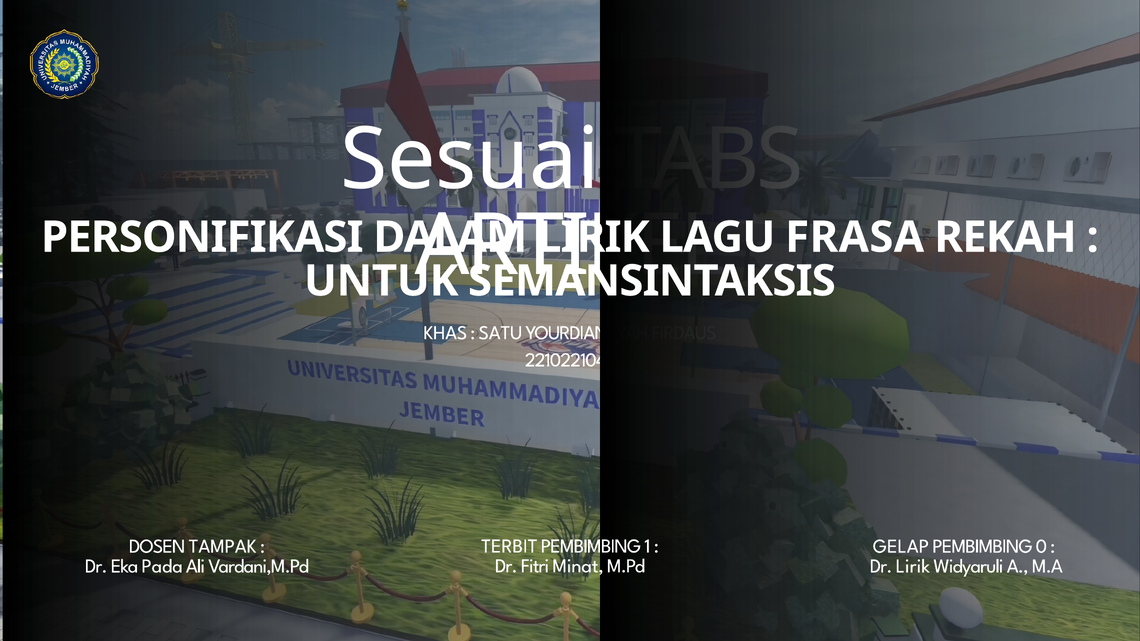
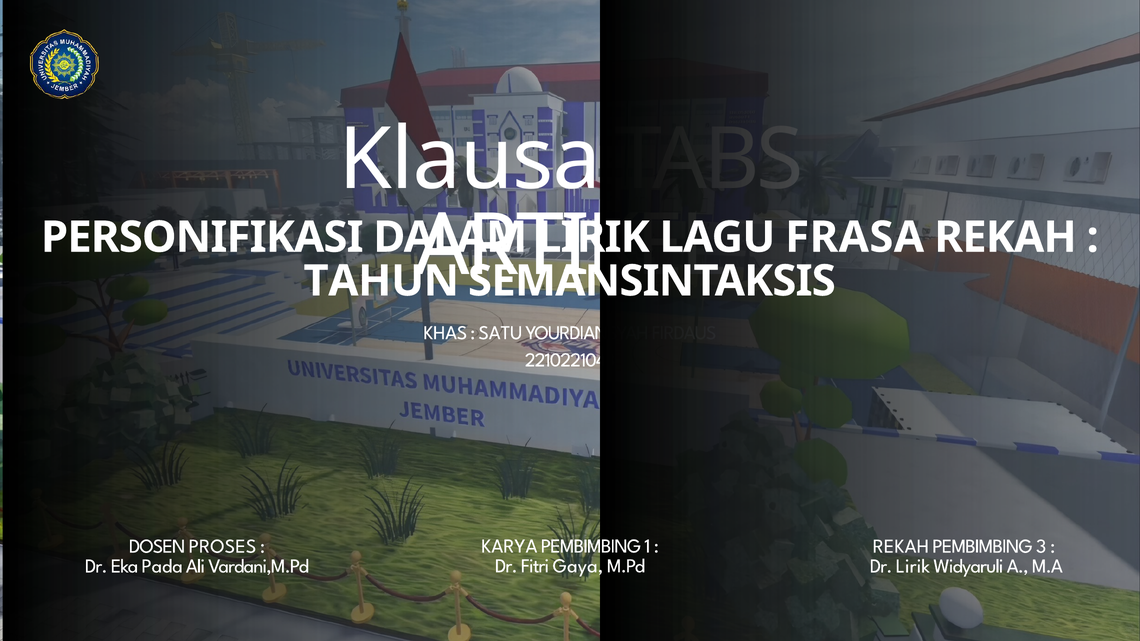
Sesuai: Sesuai -> Klausa
UNTUK: UNTUK -> TAHUN
TERBIT: TERBIT -> KARYA
TAMPAK: TAMPAK -> PROSES
GELAP at (901, 546): GELAP -> REKAH
0: 0 -> 3
Minat: Minat -> Gaya
